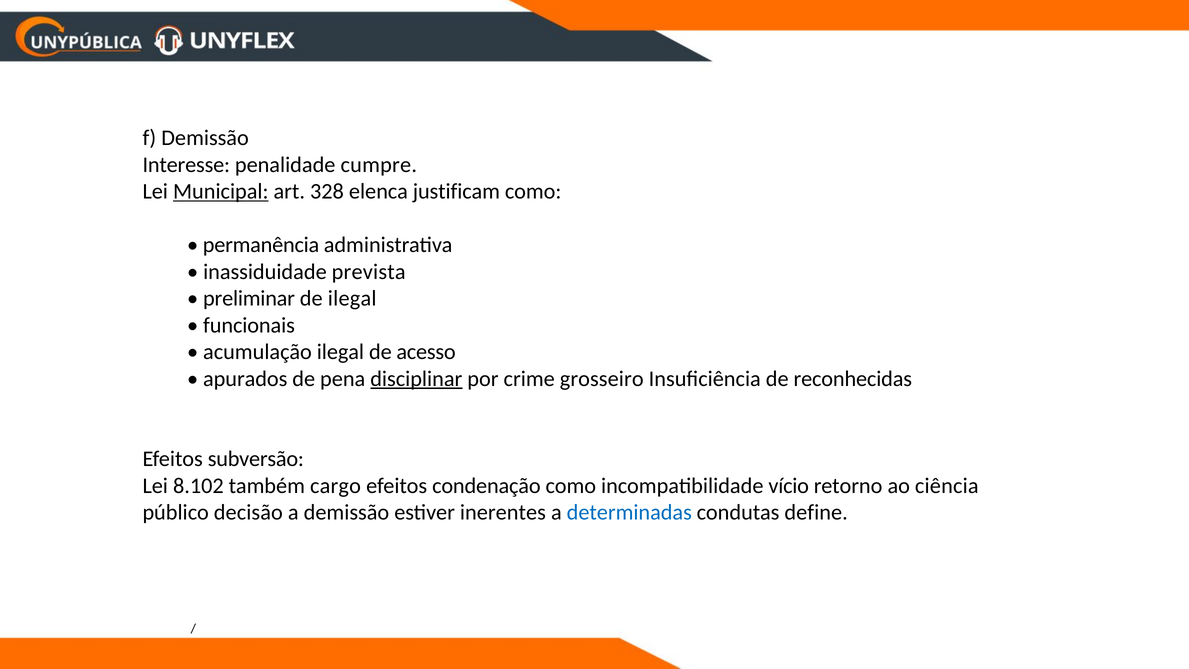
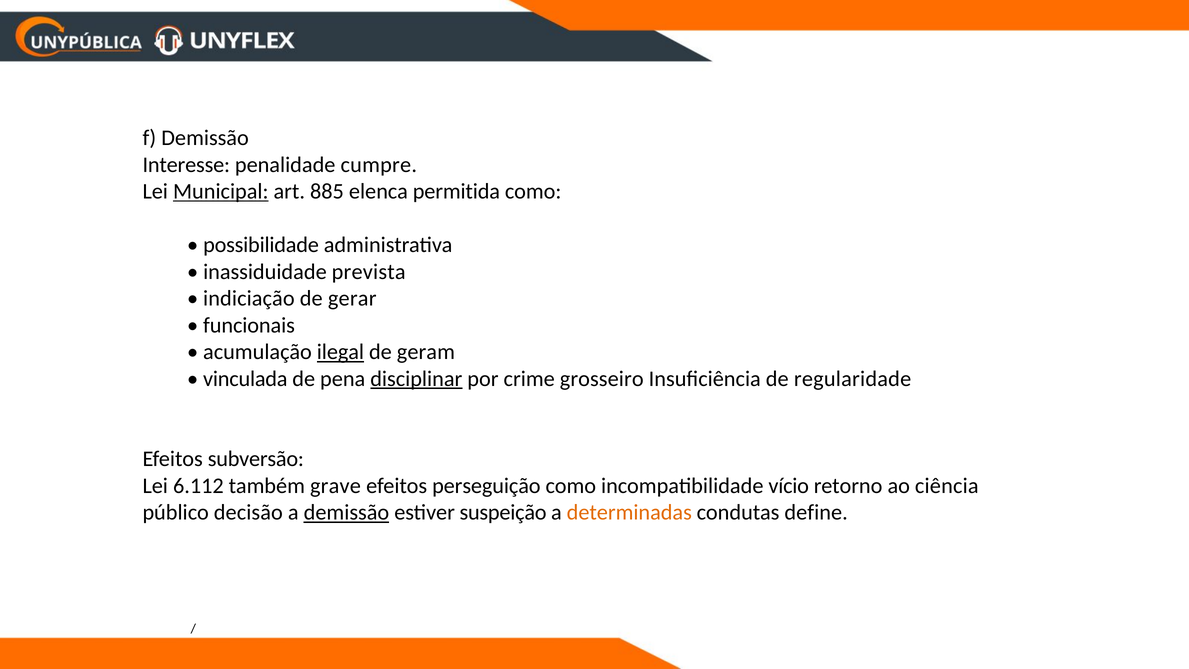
328: 328 -> 885
justificam: justificam -> permitida
permanência: permanência -> possibilidade
preliminar: preliminar -> indiciação
de ilegal: ilegal -> gerar
ilegal at (340, 352) underline: none -> present
acesso: acesso -> geram
apurados: apurados -> vinculada
reconhecidas: reconhecidas -> regularidade
8.102: 8.102 -> 6.112
cargo: cargo -> grave
condenação: condenação -> perseguição
demissão at (346, 512) underline: none -> present
inerentes: inerentes -> suspeição
determinadas colour: blue -> orange
